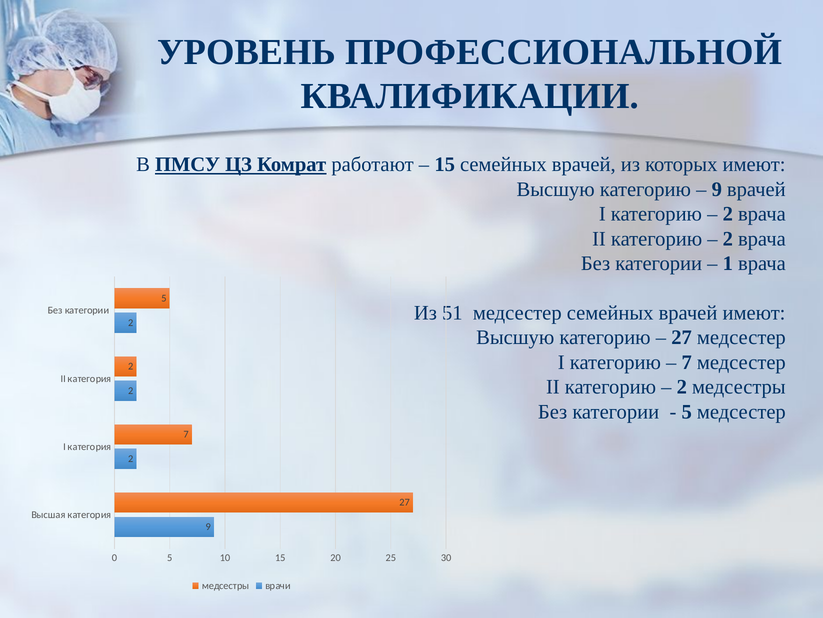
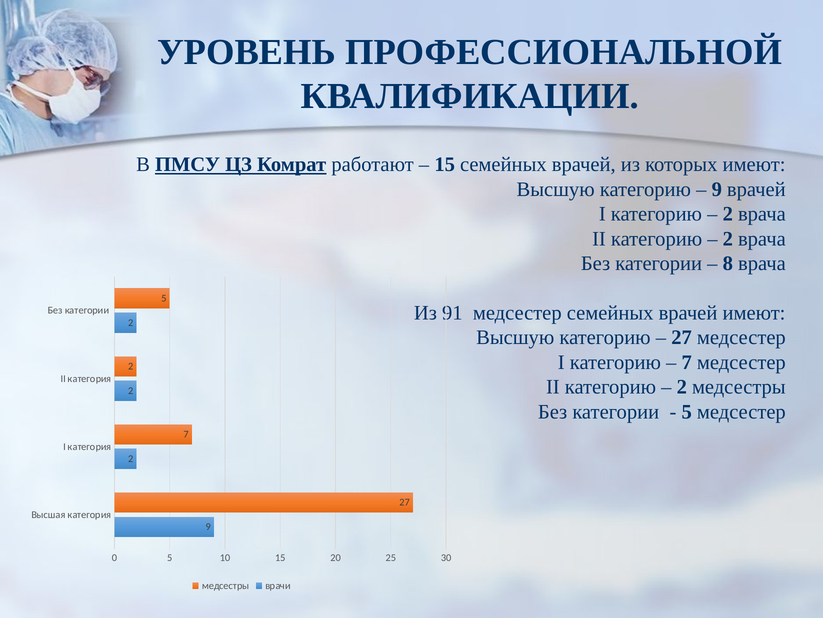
1: 1 -> 8
51: 51 -> 91
